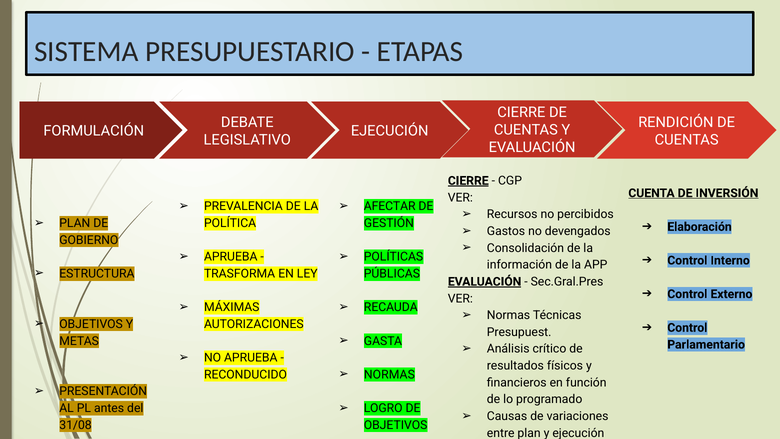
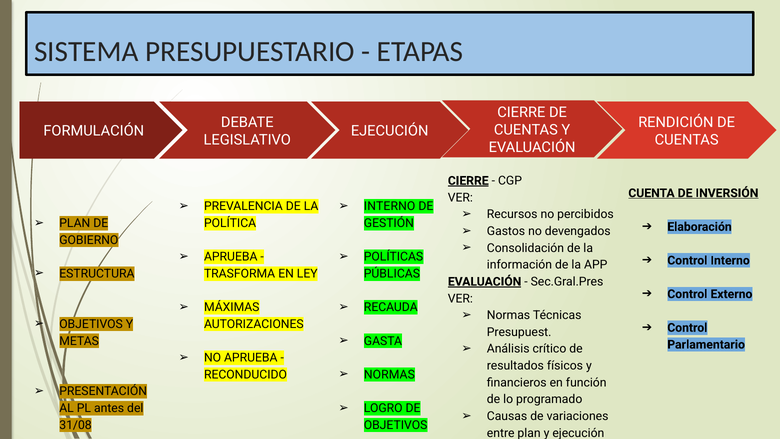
AFECTAR at (390, 206): AFECTAR -> INTERNO
